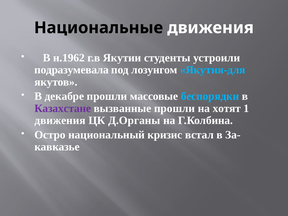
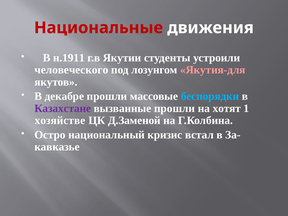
Национальные colour: black -> red
н.1962: н.1962 -> н.1911
подразумевала: подразумевала -> человеческого
Якутия-для colour: light blue -> pink
движения at (60, 120): движения -> хозяйстве
Д.Органы: Д.Органы -> Д.Заменой
